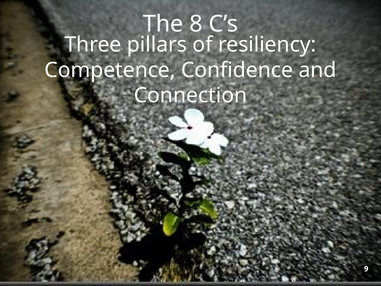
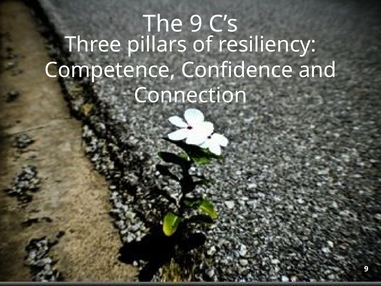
The 8: 8 -> 9
